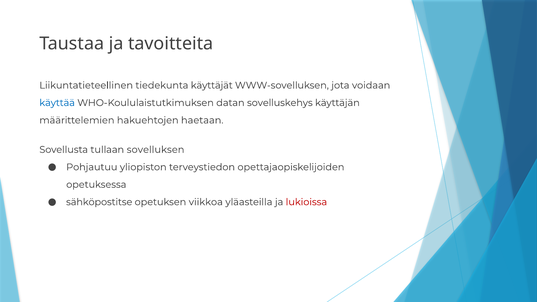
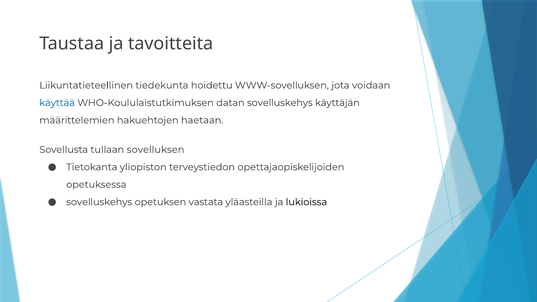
käyttäjät: käyttäjät -> hoidettu
Pohjautuu: Pohjautuu -> Tietokanta
sähköpostitse at (99, 202): sähköpostitse -> sovelluskehys
viikkoa: viikkoa -> vastata
lukioissa colour: red -> black
